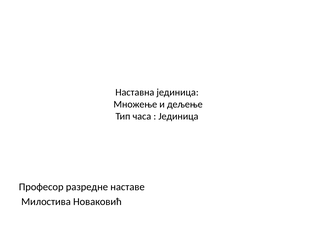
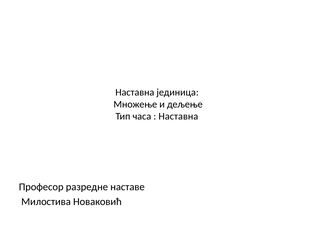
Јединица at (178, 116): Јединица -> Наставна
